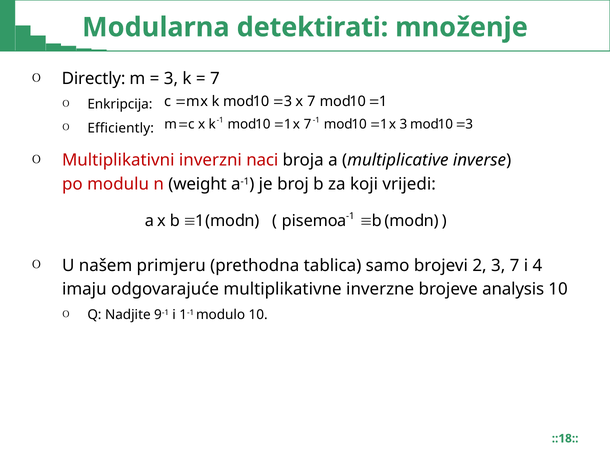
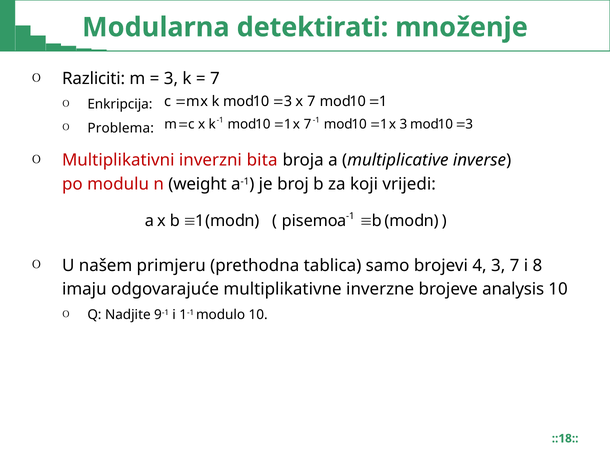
Directly: Directly -> Razliciti
Efficiently: Efficiently -> Problema
naci: naci -> bita
2: 2 -> 4
4: 4 -> 8
